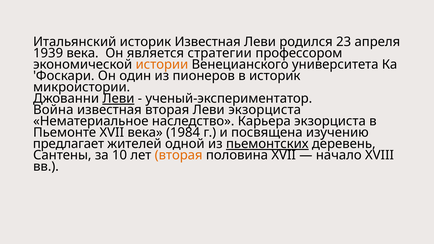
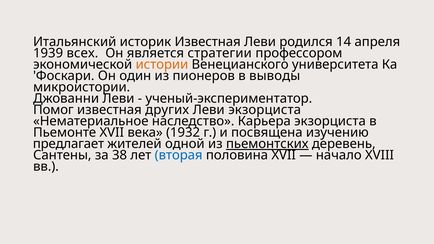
23: 23 -> 14
1939 века: века -> всех
в историк: историк -> выводы
Леви at (118, 99) underline: present -> none
Война: Война -> Помог
известная вторая: вторая -> других
1984: 1984 -> 1932
10: 10 -> 38
вторая at (179, 155) colour: orange -> blue
